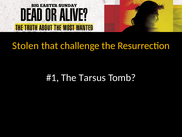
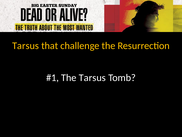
Stolen at (26, 46): Stolen -> Tarsus
